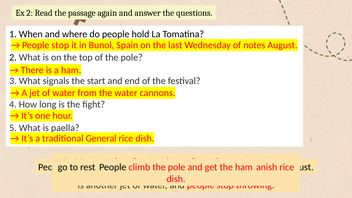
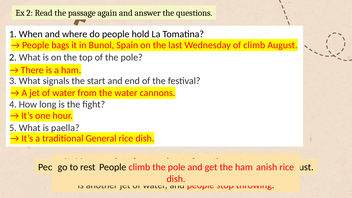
stop at (60, 45): stop -> bags
of notes: notes -> climb
